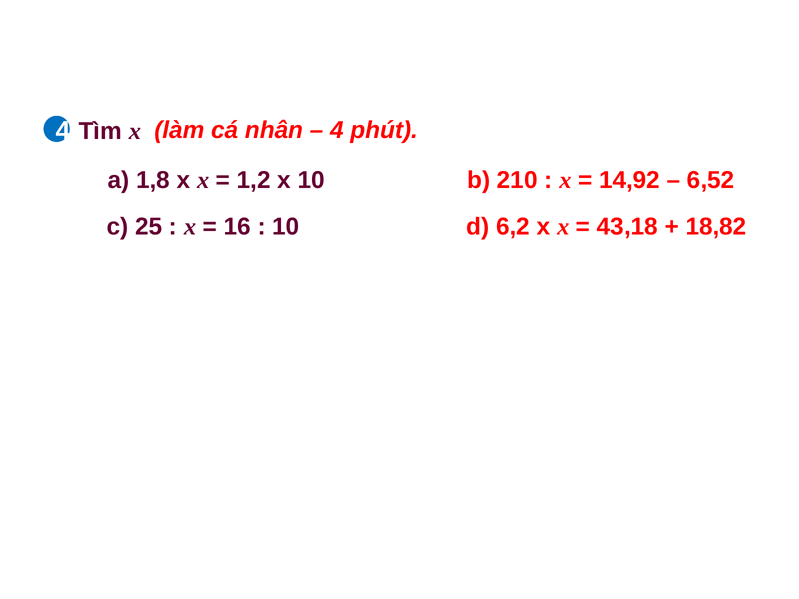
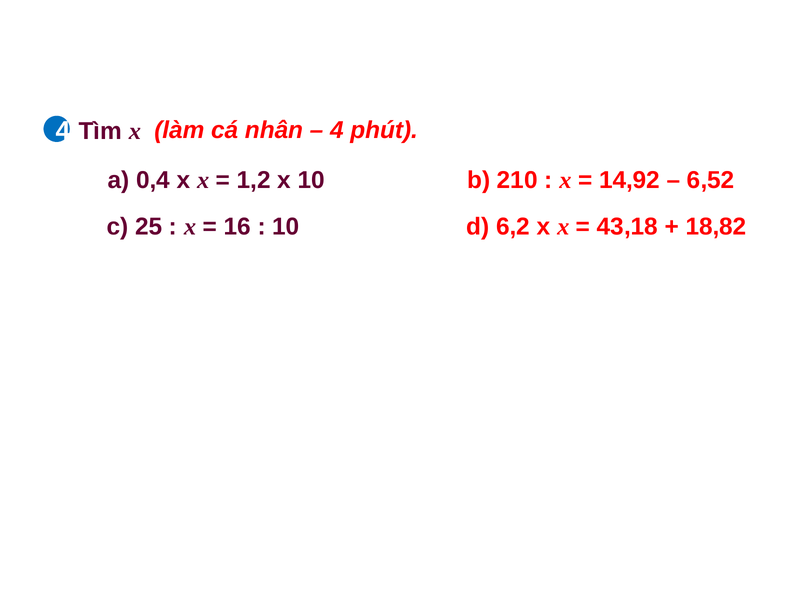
1,8: 1,8 -> 0,4
